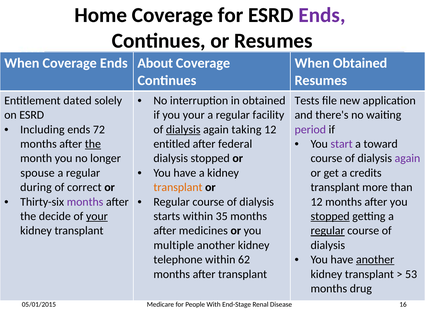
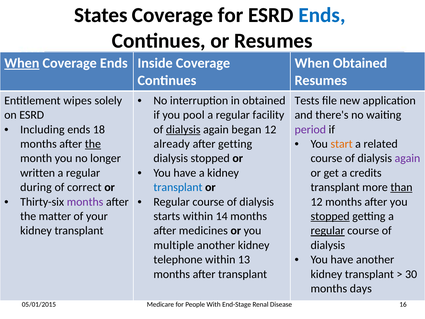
Home: Home -> States
Ends at (322, 15) colour: purple -> blue
When at (22, 63) underline: none -> present
About: About -> Inside
dated: dated -> wipes
you your: your -> pool
72: 72 -> 18
taking: taking -> began
start colour: purple -> orange
toward: toward -> related
entitled: entitled -> already
after federal: federal -> getting
spouse: spouse -> written
transplant at (178, 187) colour: orange -> blue
than underline: none -> present
decide: decide -> matter
your at (97, 216) underline: present -> none
35: 35 -> 14
another at (375, 259) underline: present -> none
62: 62 -> 13
53: 53 -> 30
drug: drug -> days
